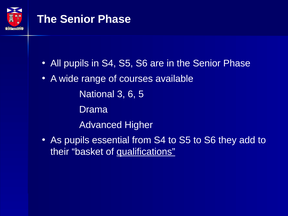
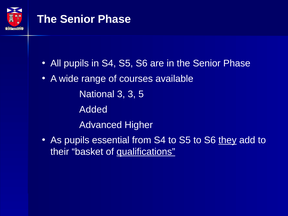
3 6: 6 -> 3
Drama: Drama -> Added
they underline: none -> present
